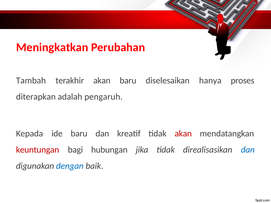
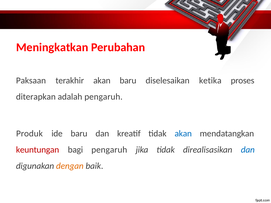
Tambah: Tambah -> Paksaan
hanya: hanya -> ketika
Kepada: Kepada -> Produk
akan at (183, 134) colour: red -> blue
bagi hubungan: hubungan -> pengaruh
dengan colour: blue -> orange
